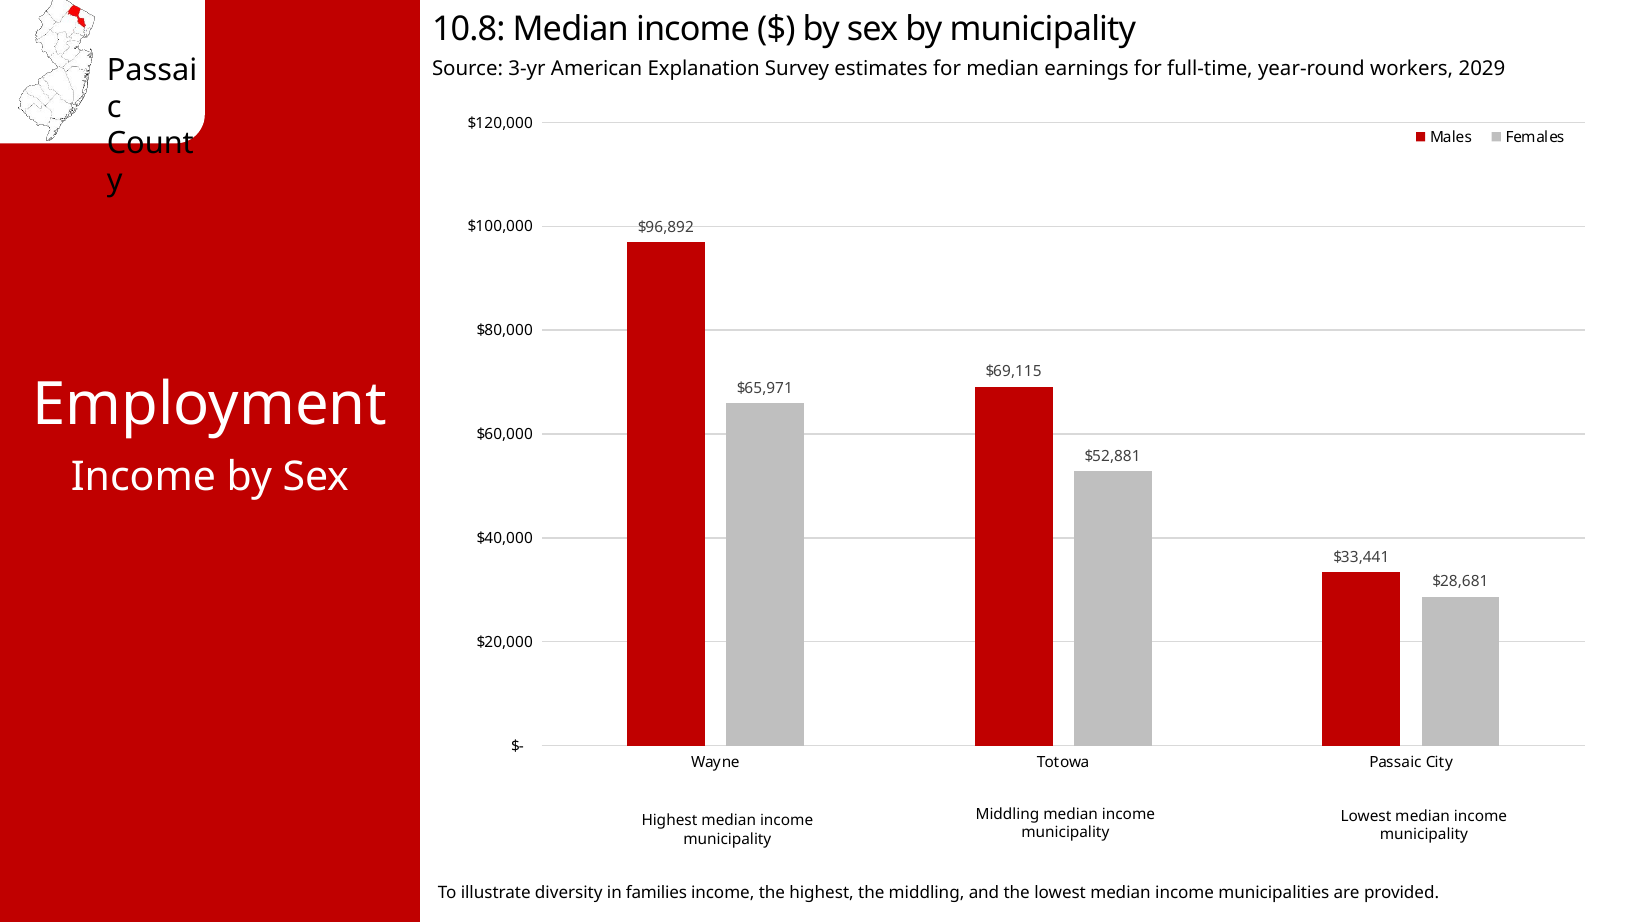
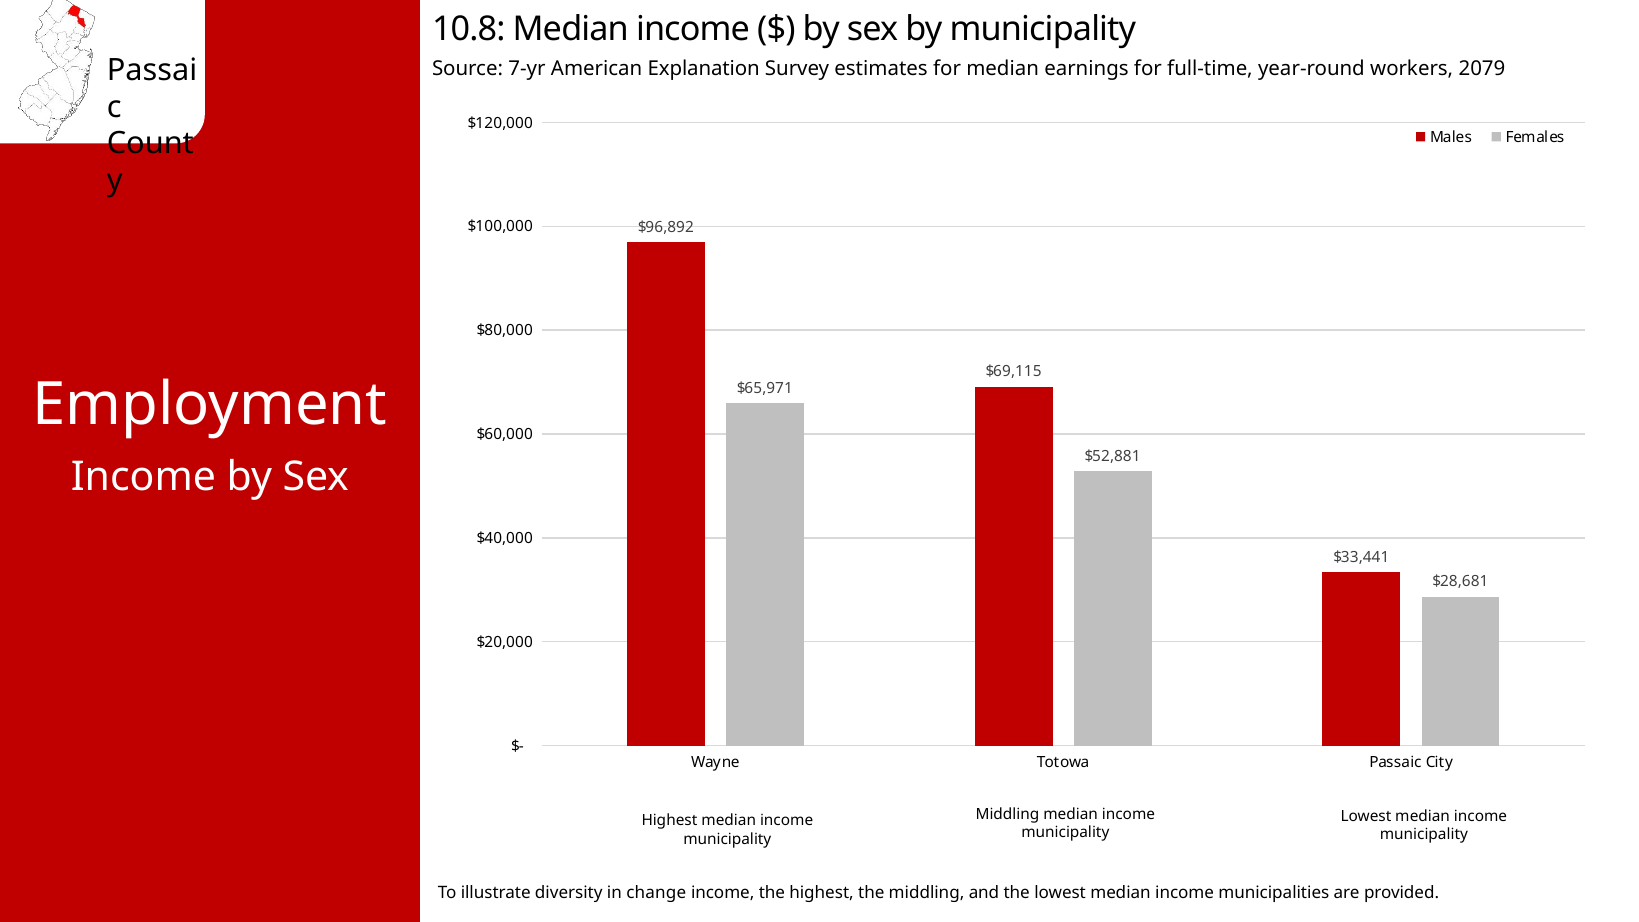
3-yr: 3-yr -> 7-yr
2029: 2029 -> 2079
families: families -> change
